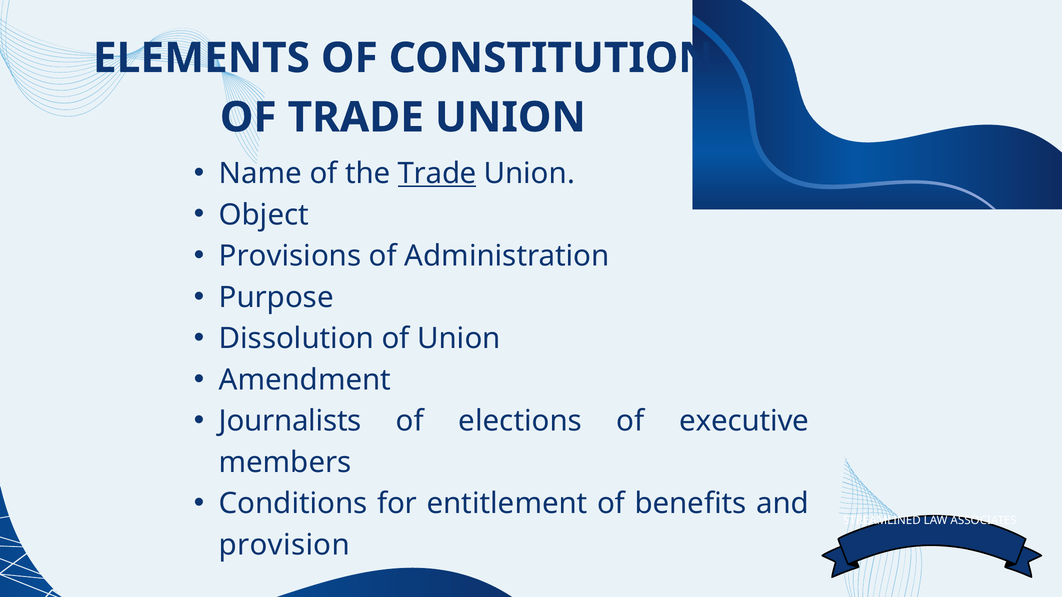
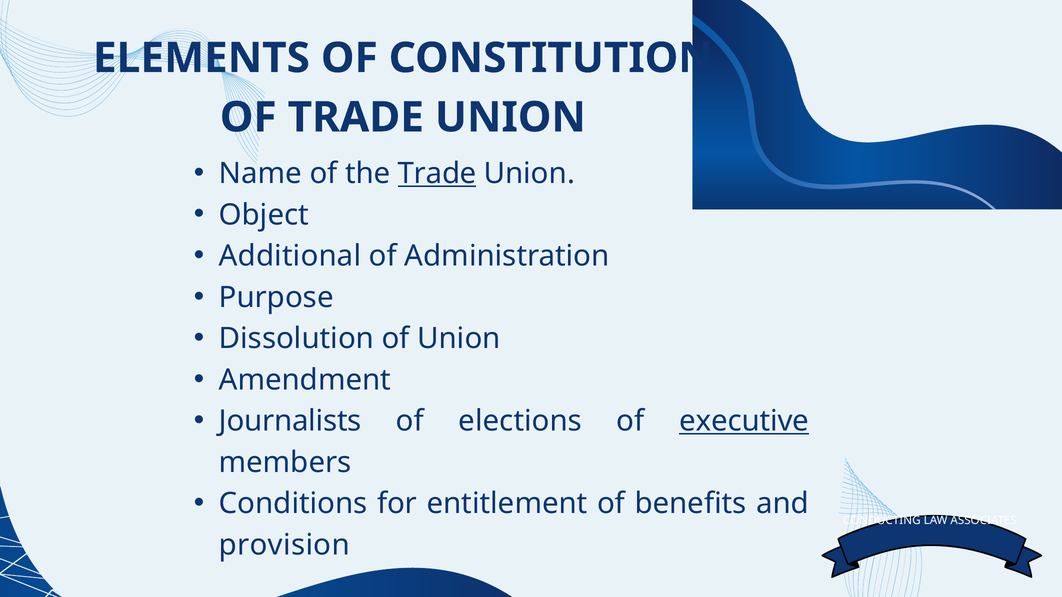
Provisions: Provisions -> Additional
executive underline: none -> present
STREAMLINED: STREAMLINED -> CONDUCTING
